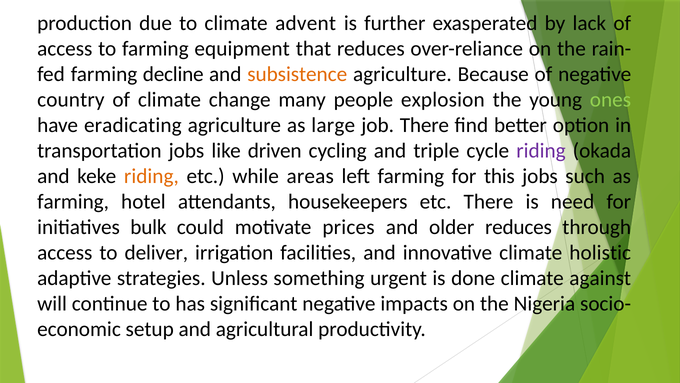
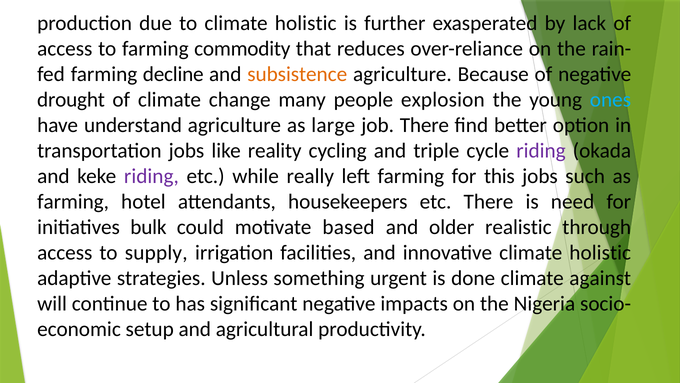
to climate advent: advent -> holistic
equipment: equipment -> commodity
country: country -> drought
ones colour: light green -> light blue
eradicating: eradicating -> understand
driven: driven -> reality
riding at (151, 176) colour: orange -> purple
areas: areas -> really
prices: prices -> based
older reduces: reduces -> realistic
deliver: deliver -> supply
